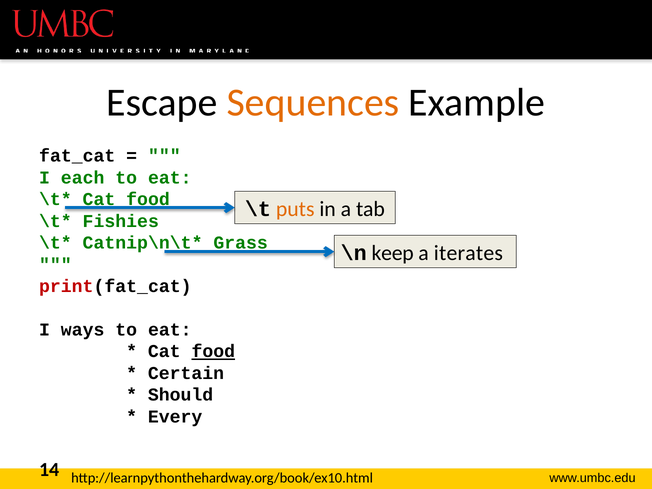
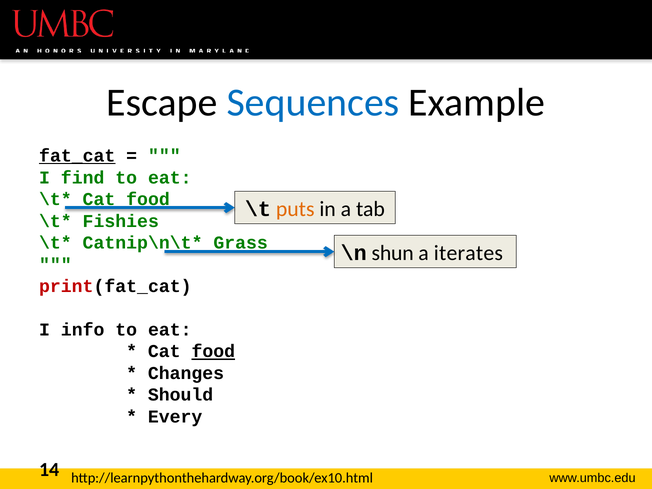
Sequences colour: orange -> blue
fat_cat underline: none -> present
each: each -> find
keep: keep -> shun
ways: ways -> info
Certain: Certain -> Changes
